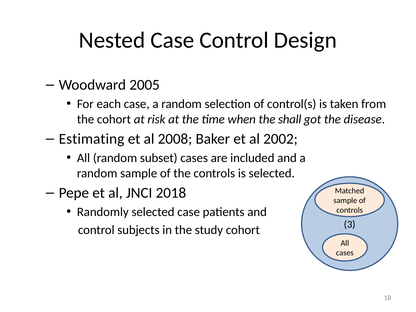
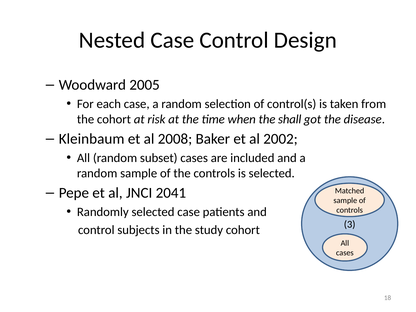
Estimating: Estimating -> Kleinbaum
2018: 2018 -> 2041
